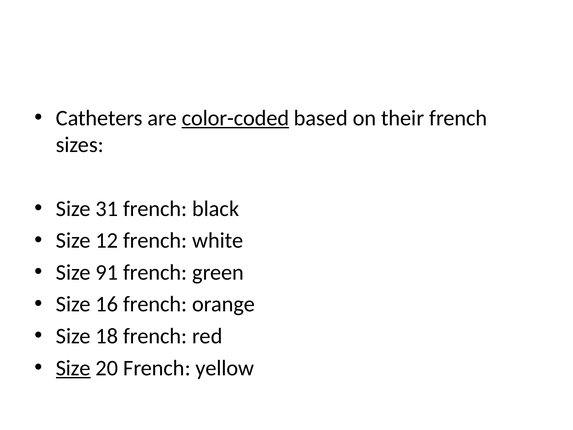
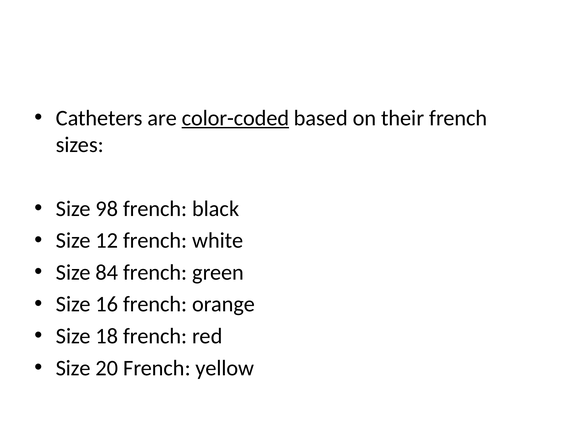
31: 31 -> 98
91: 91 -> 84
Size at (73, 368) underline: present -> none
